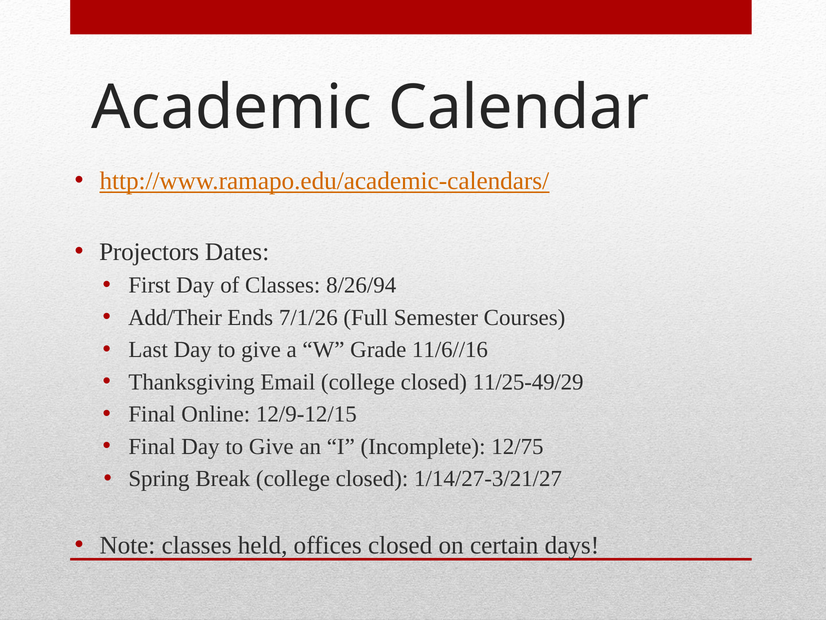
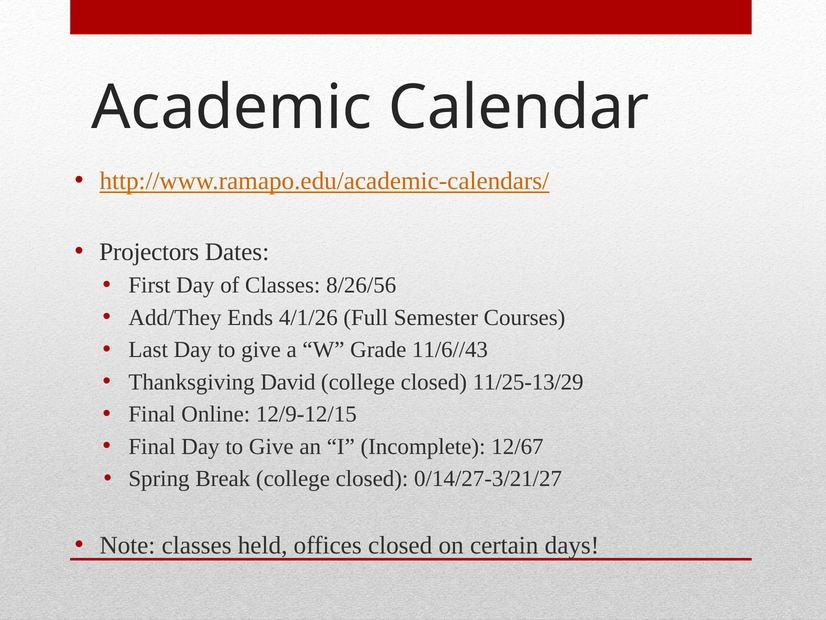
8/26/94: 8/26/94 -> 8/26/56
Add/Their: Add/Their -> Add/They
7/1/26: 7/1/26 -> 4/1/26
11/6//16: 11/6//16 -> 11/6//43
Email: Email -> David
11/25-49/29: 11/25-49/29 -> 11/25-13/29
12/75: 12/75 -> 12/67
1/14/27-3/21/27: 1/14/27-3/21/27 -> 0/14/27-3/21/27
